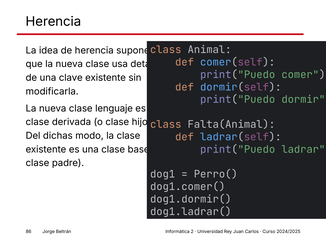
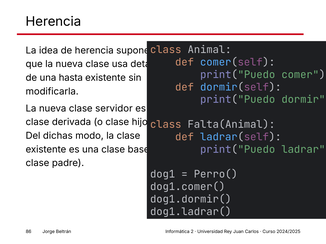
clave: clave -> hasta
lenguaje: lenguaje -> servidor
